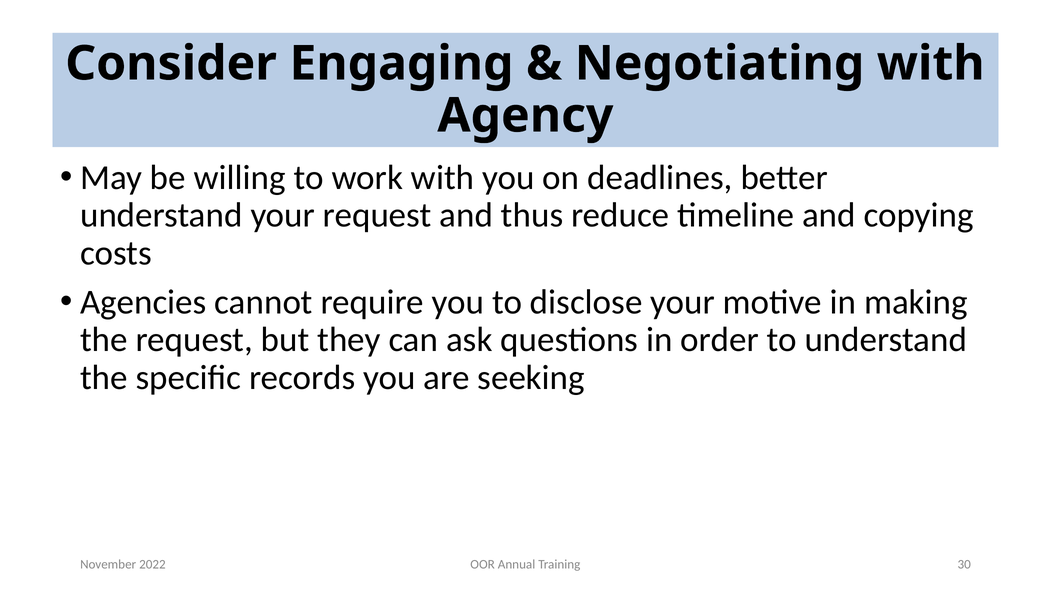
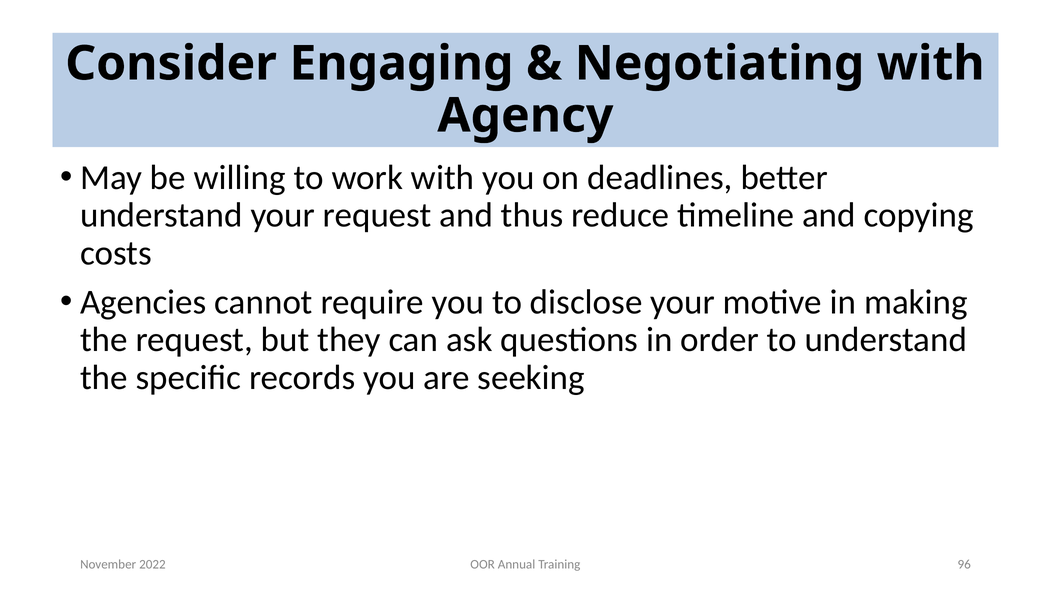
30: 30 -> 96
